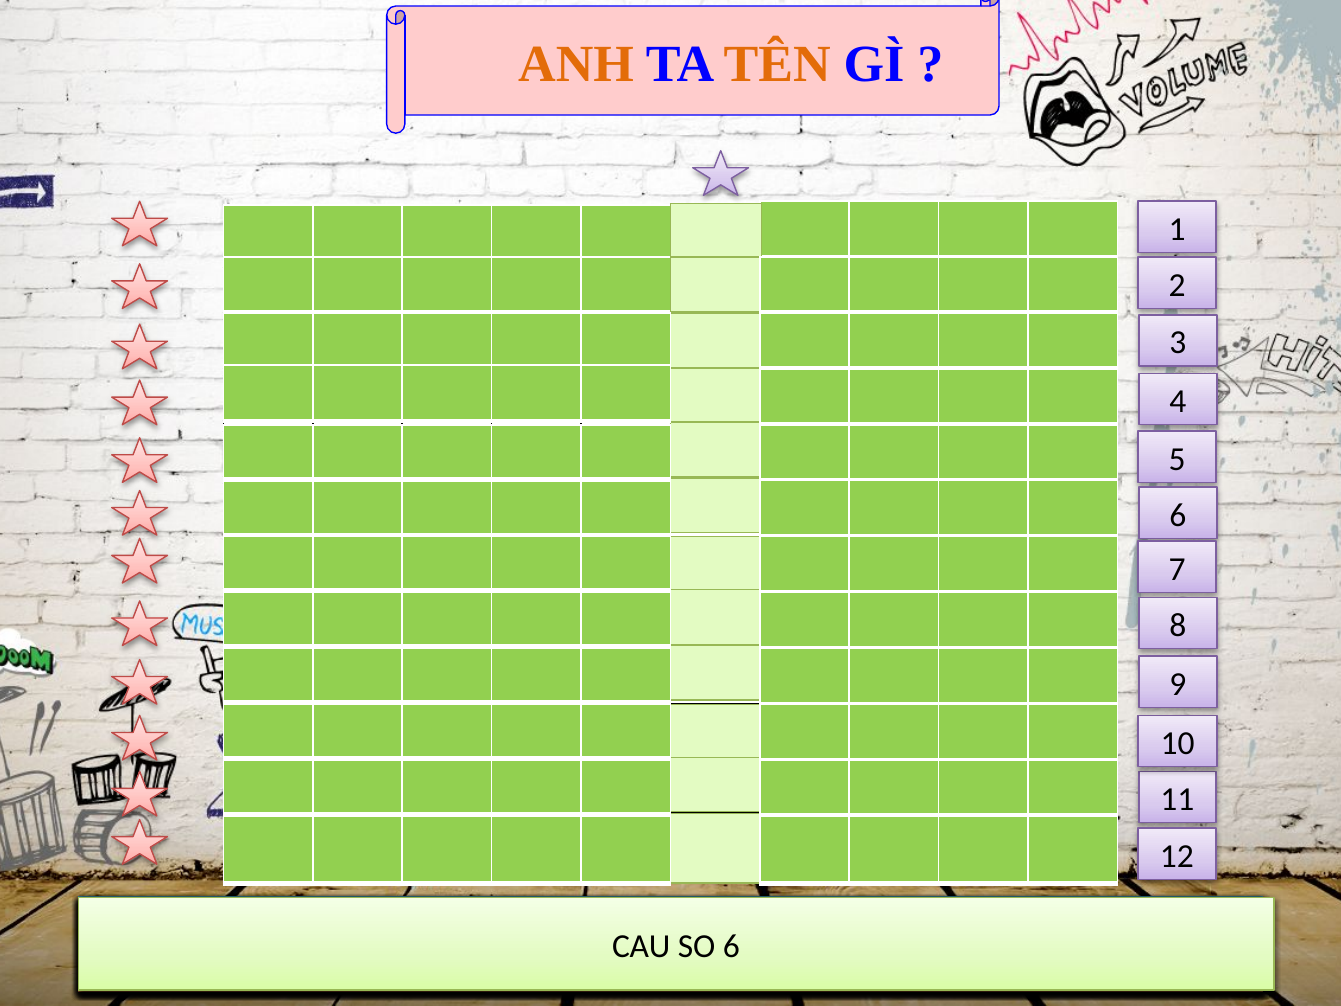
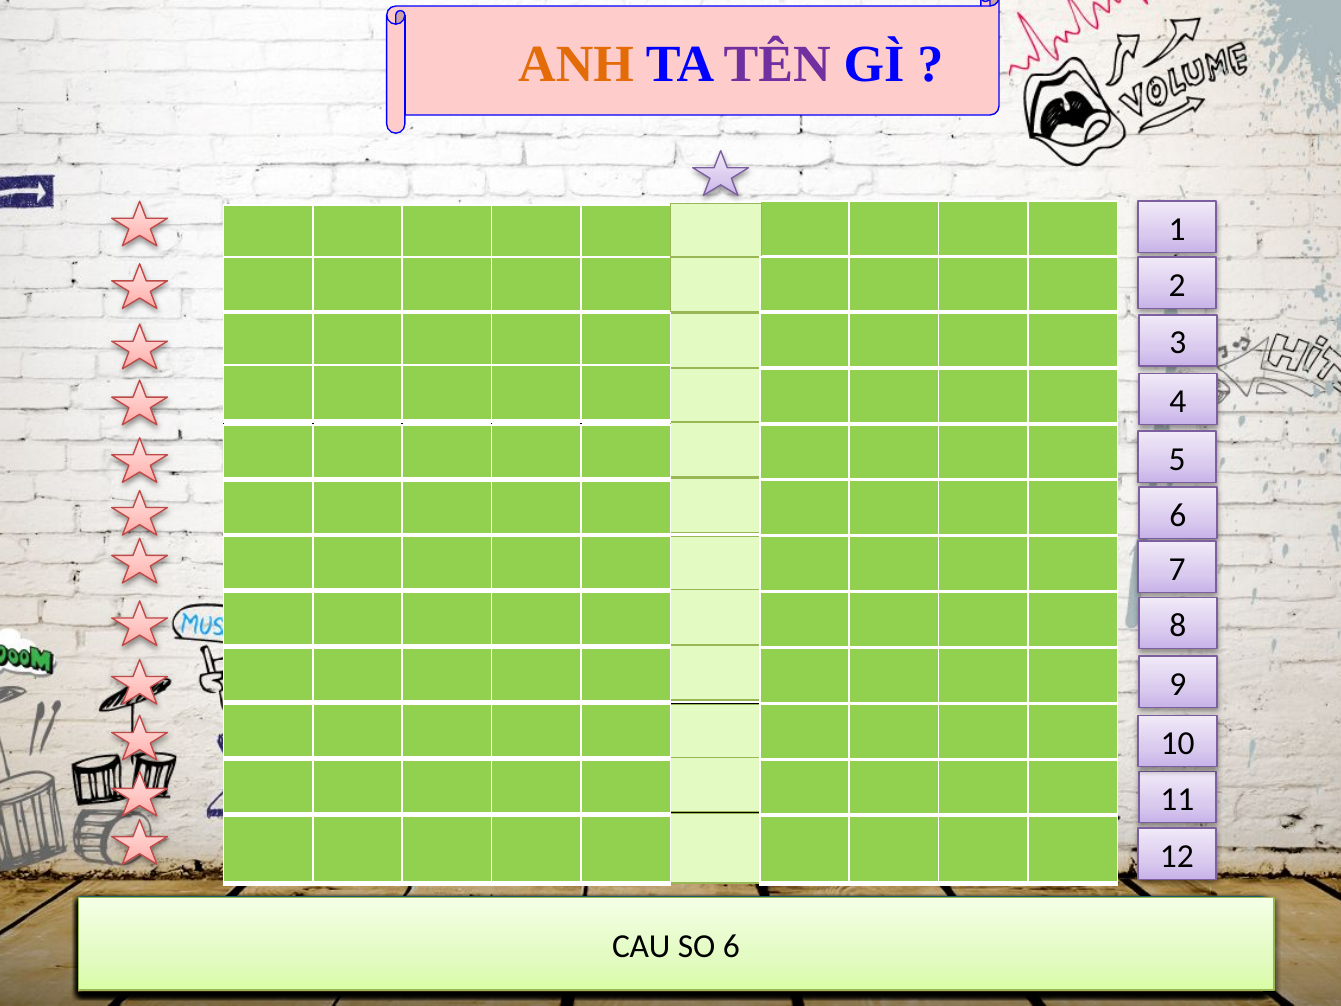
TÊN colour: orange -> purple
